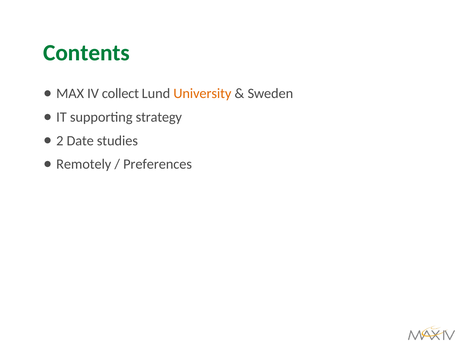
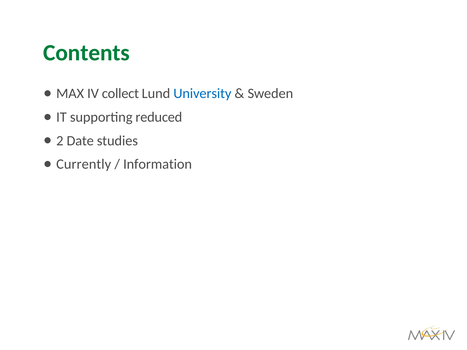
University colour: orange -> blue
strategy: strategy -> reduced
Remotely: Remotely -> Currently
Preferences: Preferences -> Information
